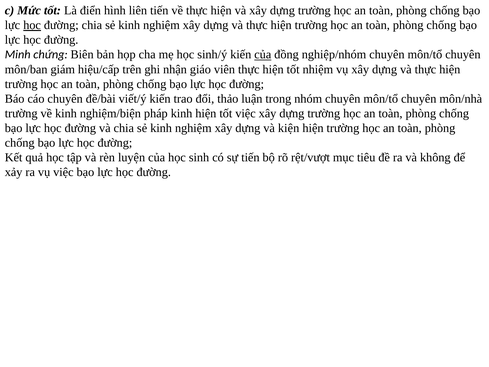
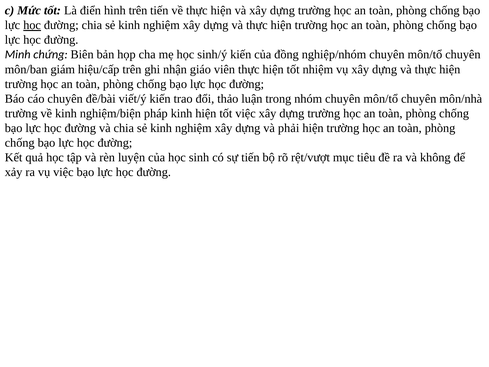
hình liên: liên -> trên
của at (263, 55) underline: present -> none
kiện: kiện -> phải
